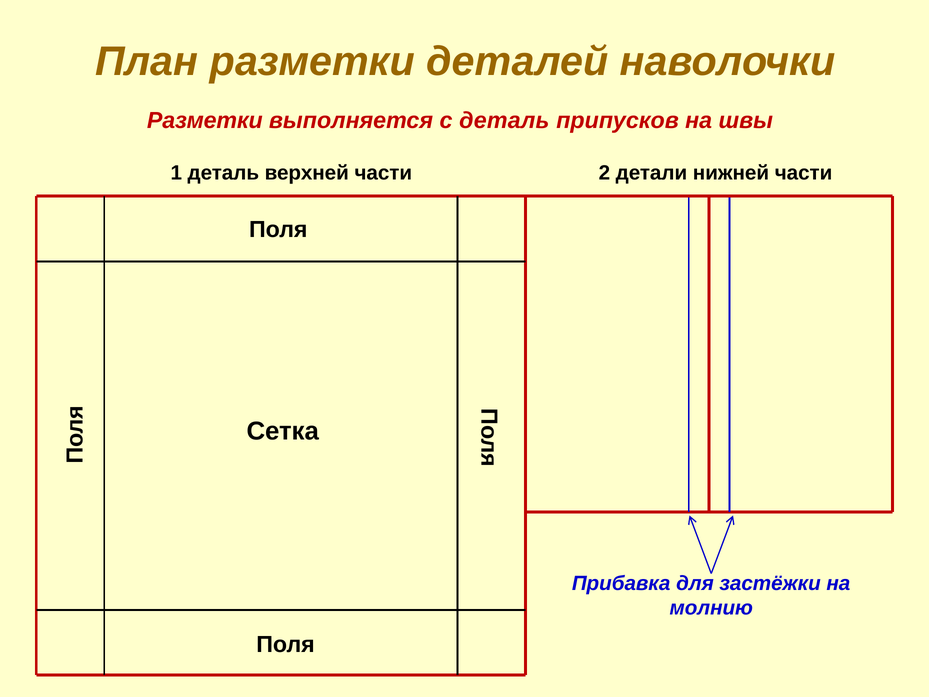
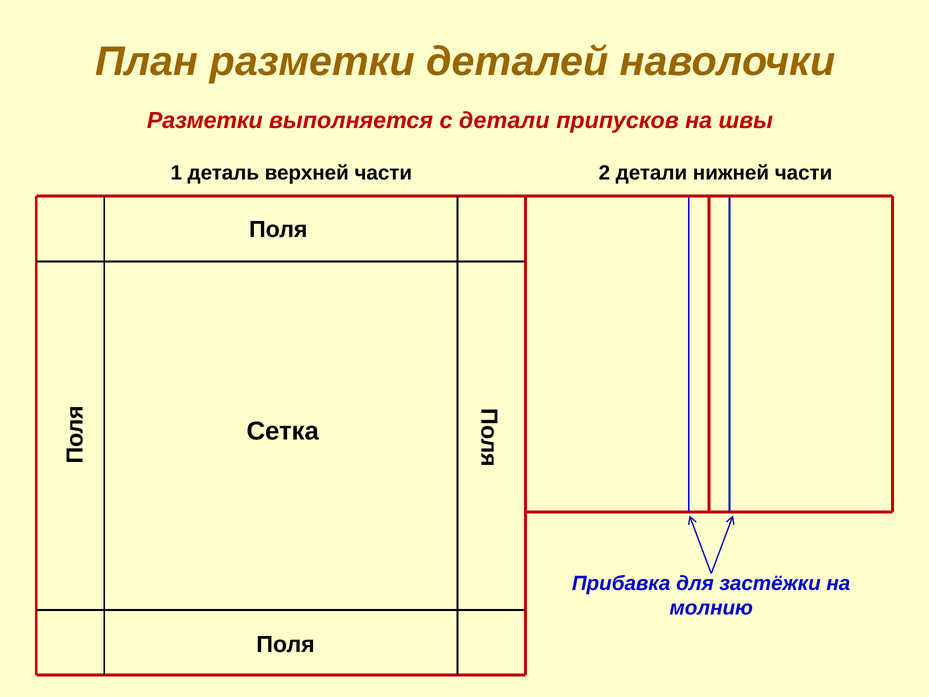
с деталь: деталь -> детали
